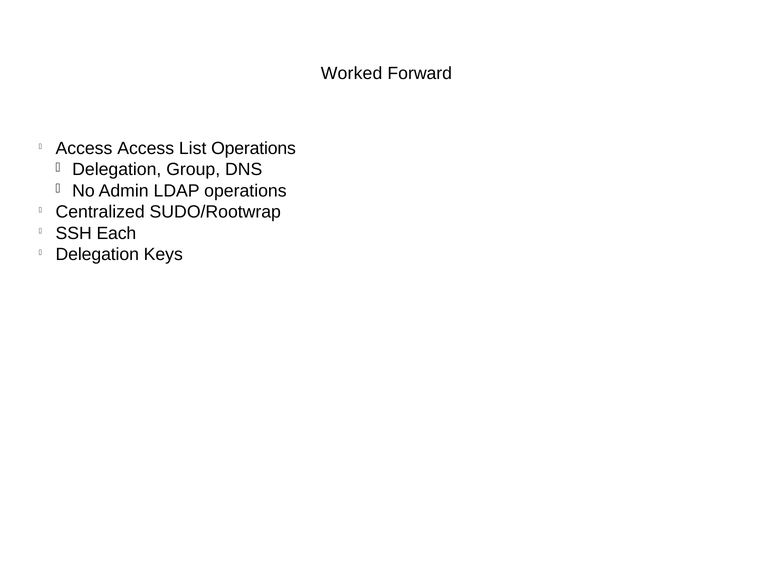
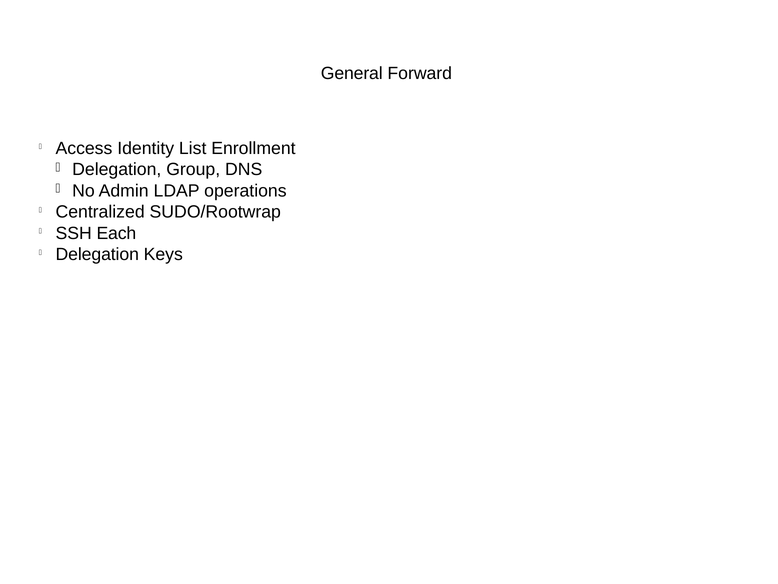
Worked: Worked -> General
Access Access: Access -> Identity
List Operations: Operations -> Enrollment
